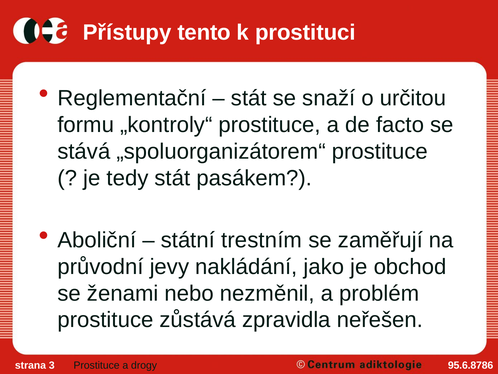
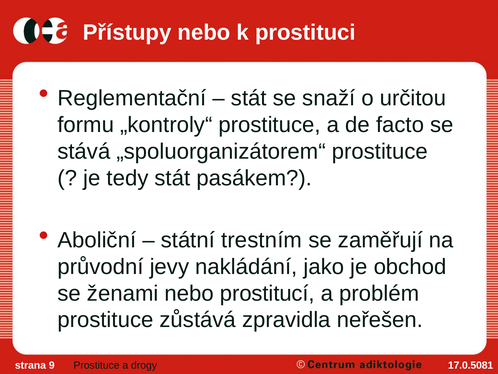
Přístupy tento: tento -> nebo
nezměnil: nezměnil -> prostitucí
3: 3 -> 9
95.6.8786: 95.6.8786 -> 17.0.5081
